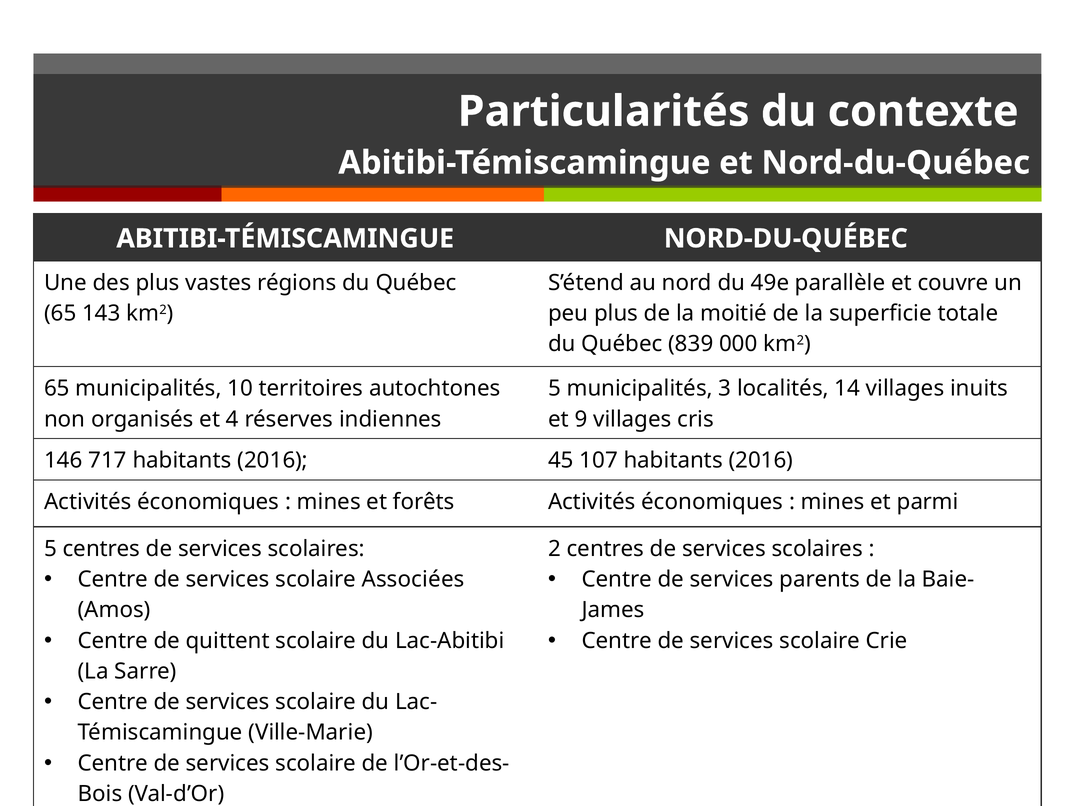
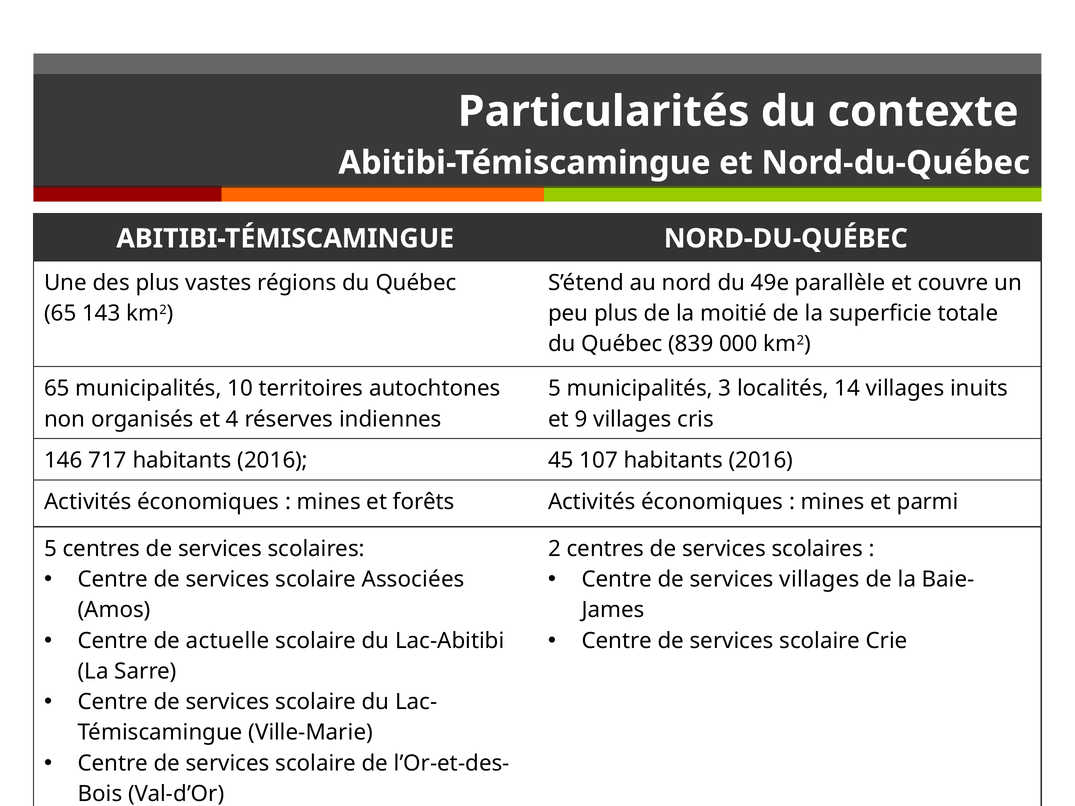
services parents: parents -> villages
quittent: quittent -> actuelle
